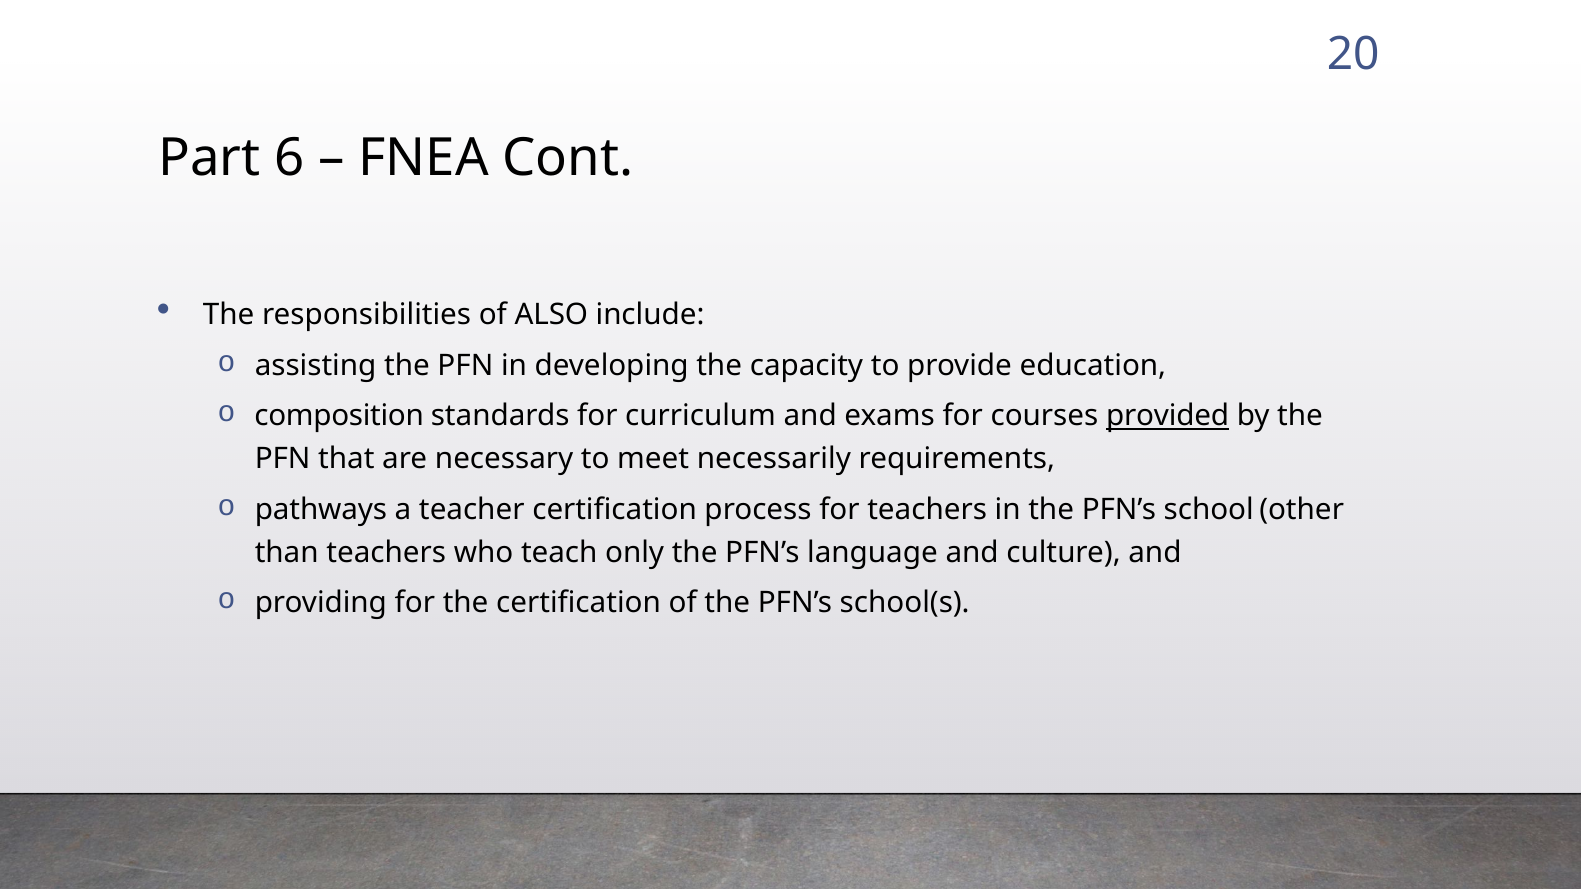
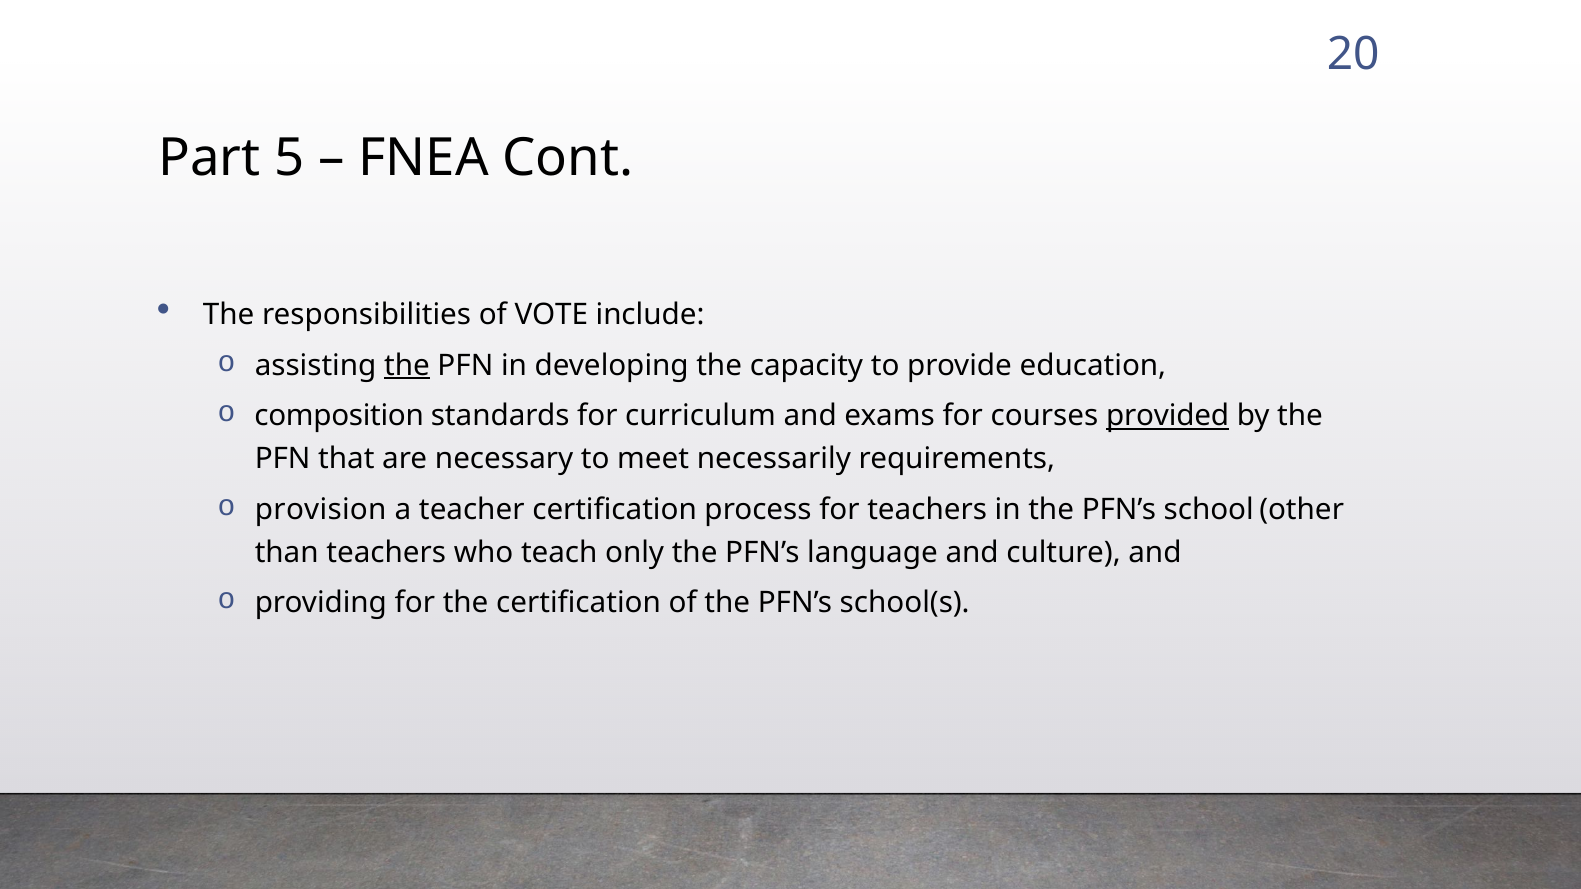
6: 6 -> 5
ALSO: ALSO -> VOTE
the at (407, 365) underline: none -> present
pathways: pathways -> provision
